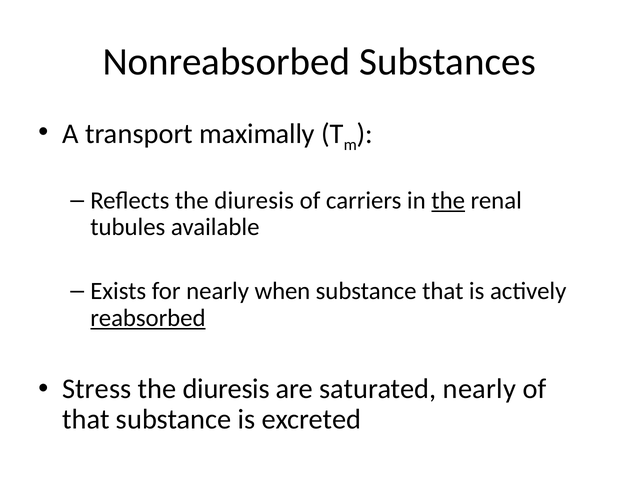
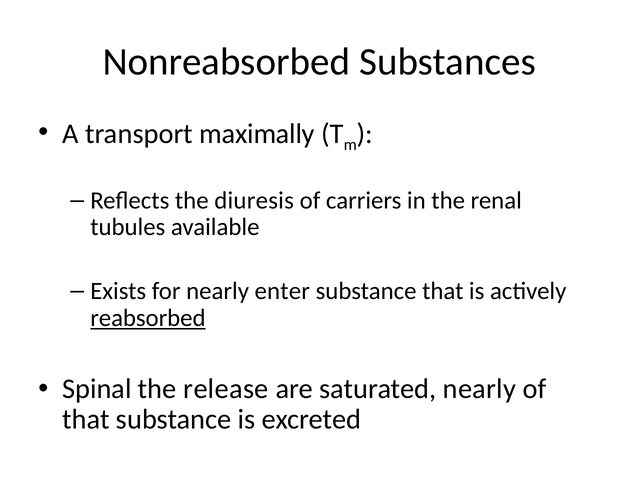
the at (448, 200) underline: present -> none
when: when -> enter
Stress: Stress -> Spinal
diuresis at (226, 388): diuresis -> release
